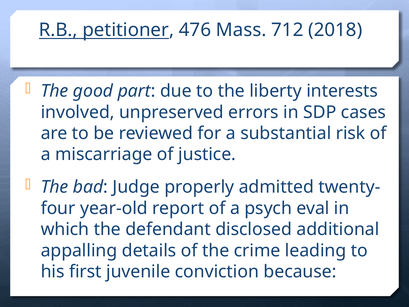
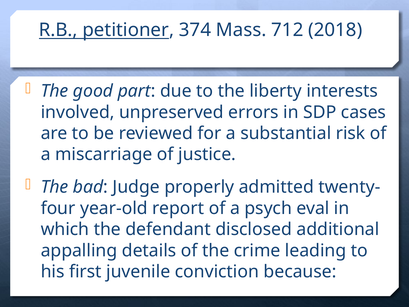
476: 476 -> 374
